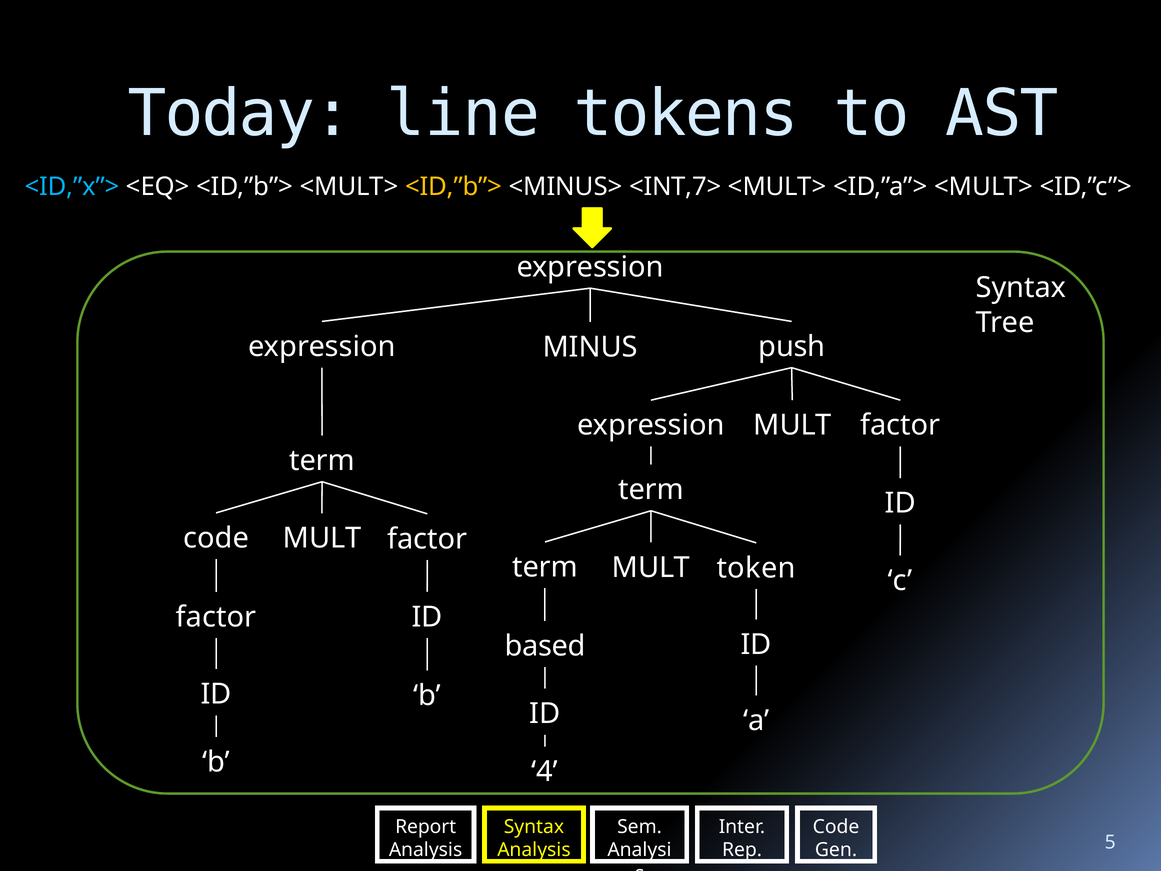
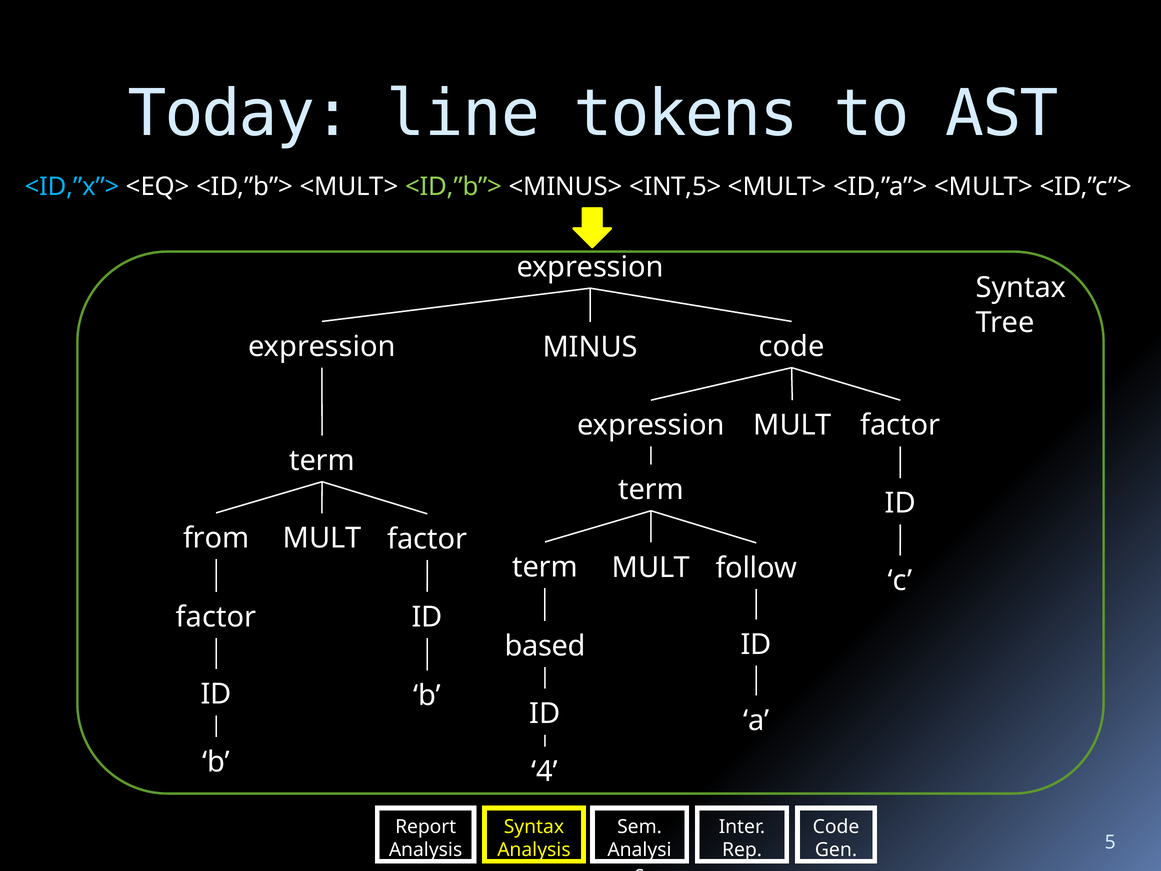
<ID,”b”> at (454, 187) colour: yellow -> light green
<INT,7>: <INT,7> -> <INT,5>
push at (792, 346): push -> code
code at (216, 538): code -> from
token: token -> follow
